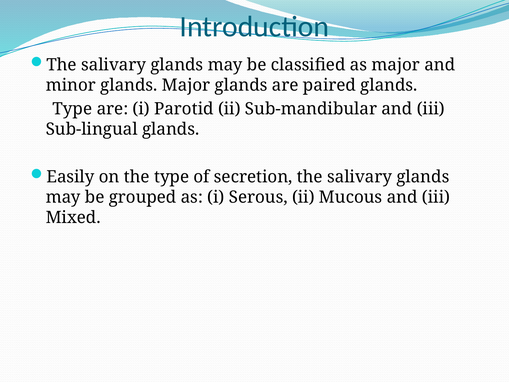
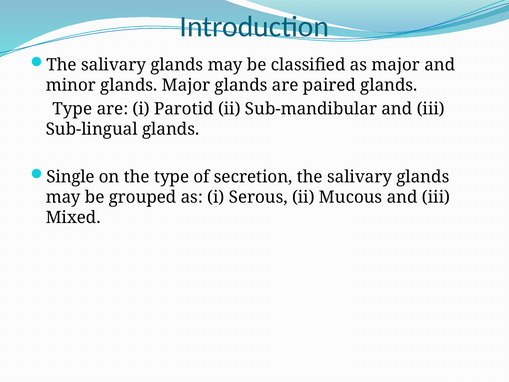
Easily: Easily -> Single
